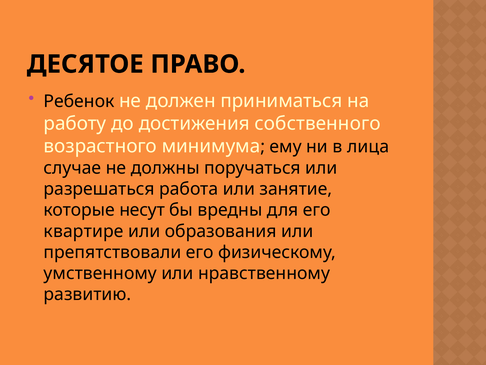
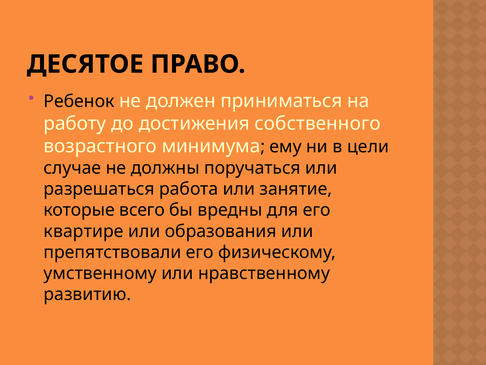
лица: лица -> цели
несут: несут -> всего
